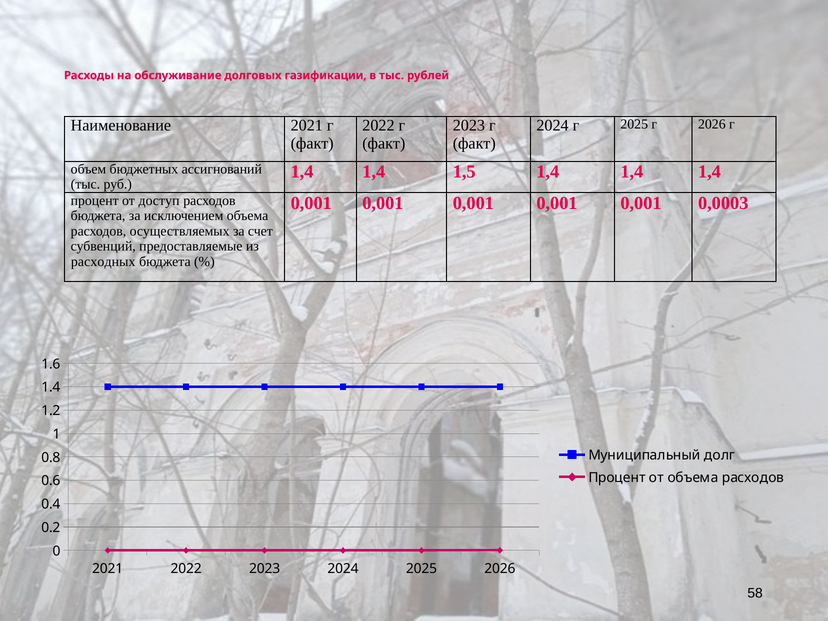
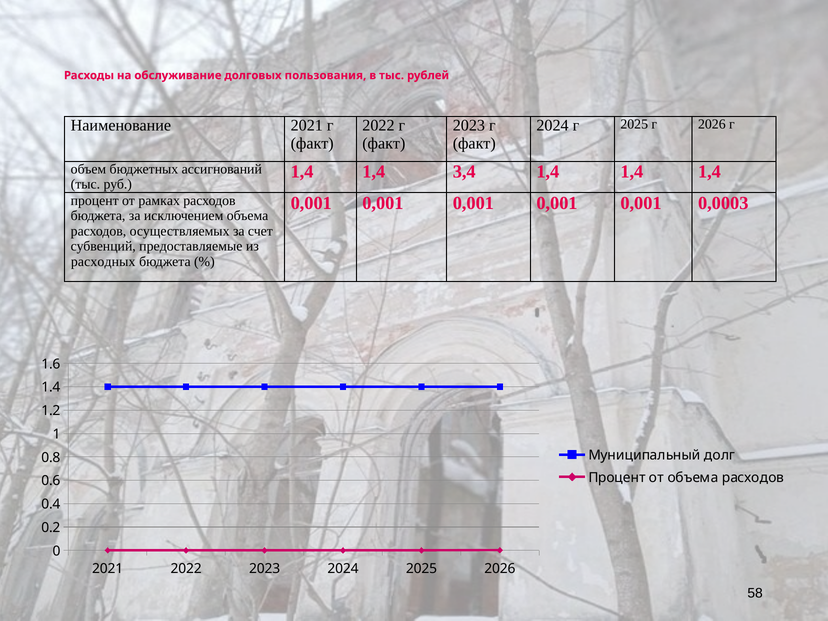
газификации: газификации -> пользования
1,5: 1,5 -> 3,4
доступ: доступ -> рамках
